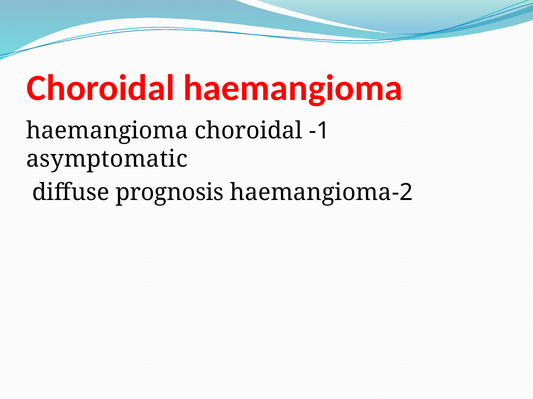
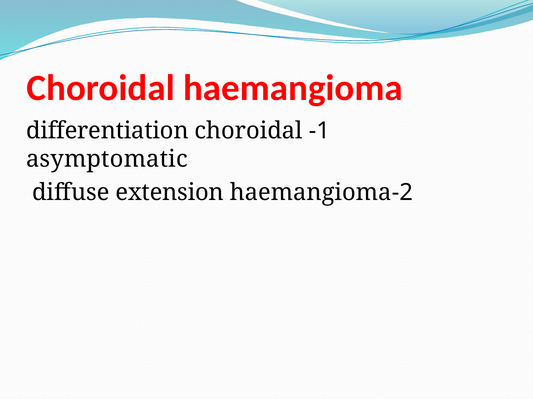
haemangioma at (107, 131): haemangioma -> differentiation
prognosis: prognosis -> extension
